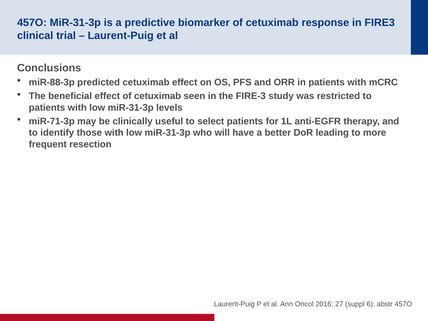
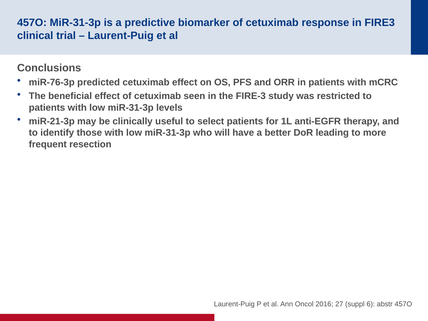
miR-88-3p: miR-88-3p -> miR-76-3p
miR-71-3p: miR-71-3p -> miR-21-3p
